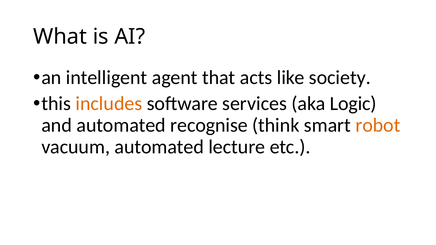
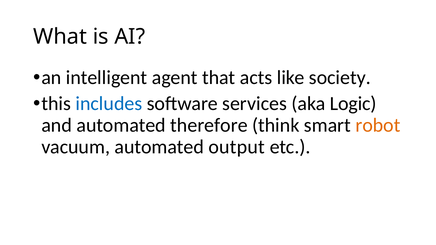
includes colour: orange -> blue
recognise: recognise -> therefore
lecture: lecture -> output
